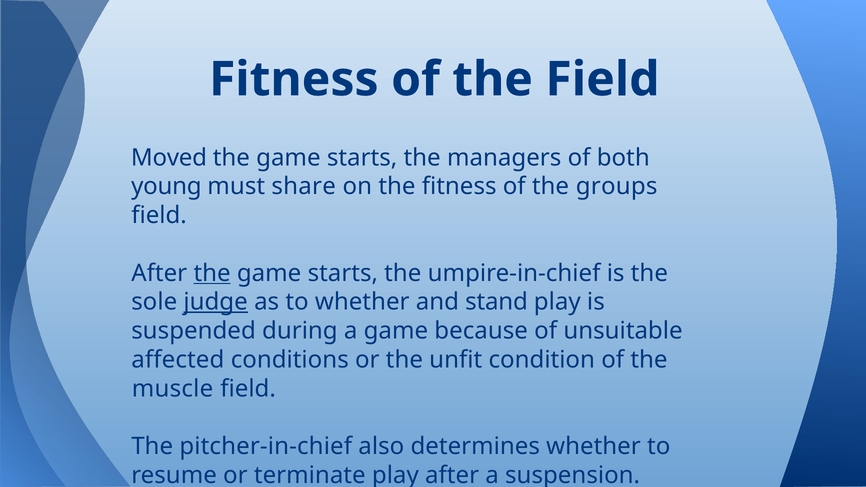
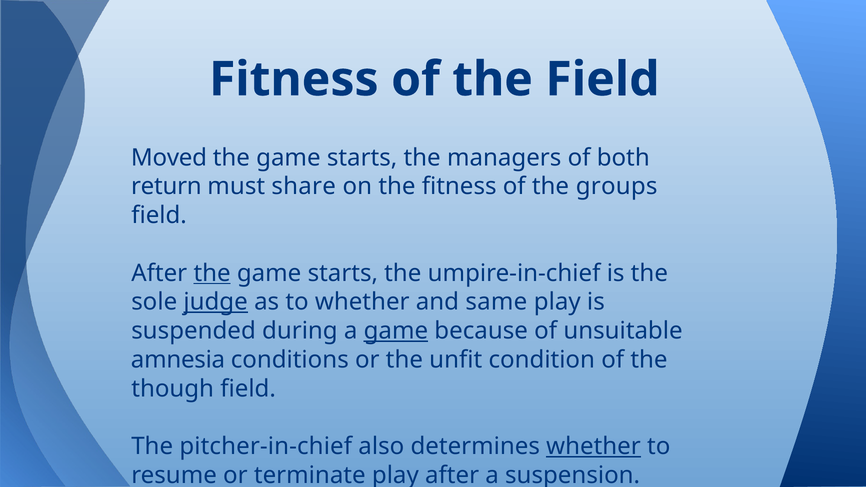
young: young -> return
stand: stand -> same
game at (396, 331) underline: none -> present
affected: affected -> amnesia
muscle: muscle -> though
whether at (593, 447) underline: none -> present
